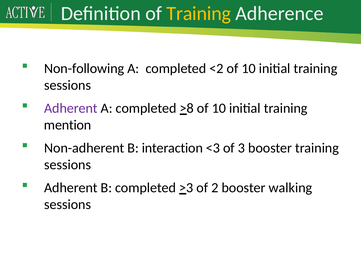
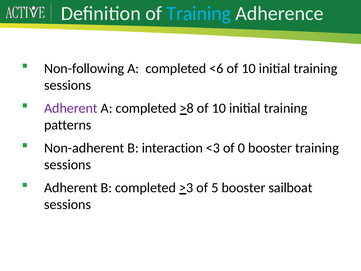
Training at (199, 13) colour: yellow -> light blue
<2: <2 -> <6
mention: mention -> patterns
3: 3 -> 0
2: 2 -> 5
walking: walking -> sailboat
